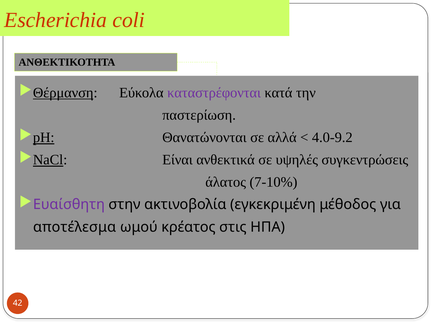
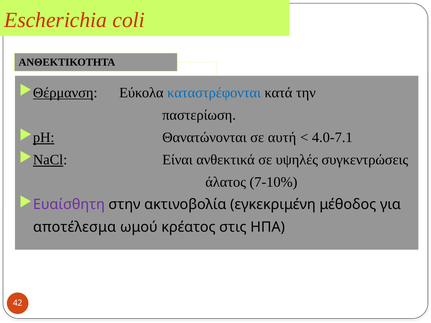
καταστρέφονται colour: purple -> blue
αλλά: αλλά -> αυτή
4.0-9.2: 4.0-9.2 -> 4.0-7.1
